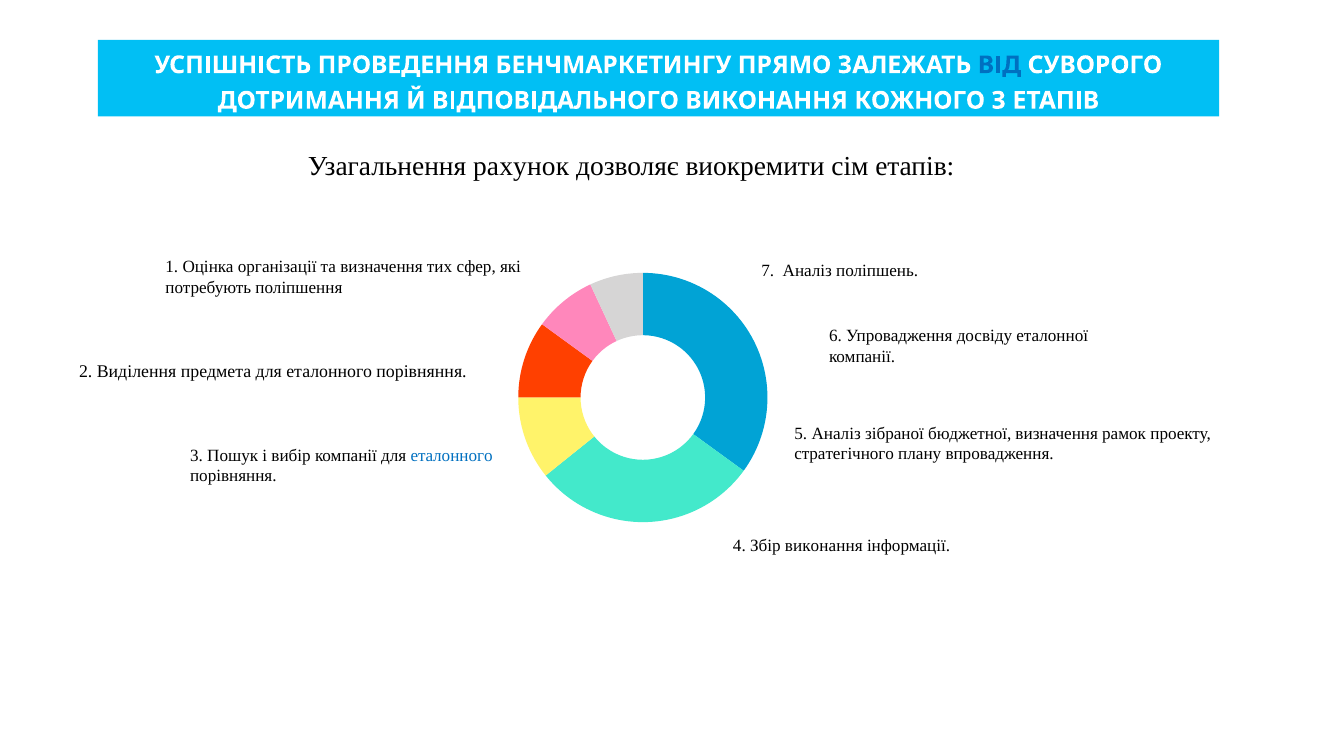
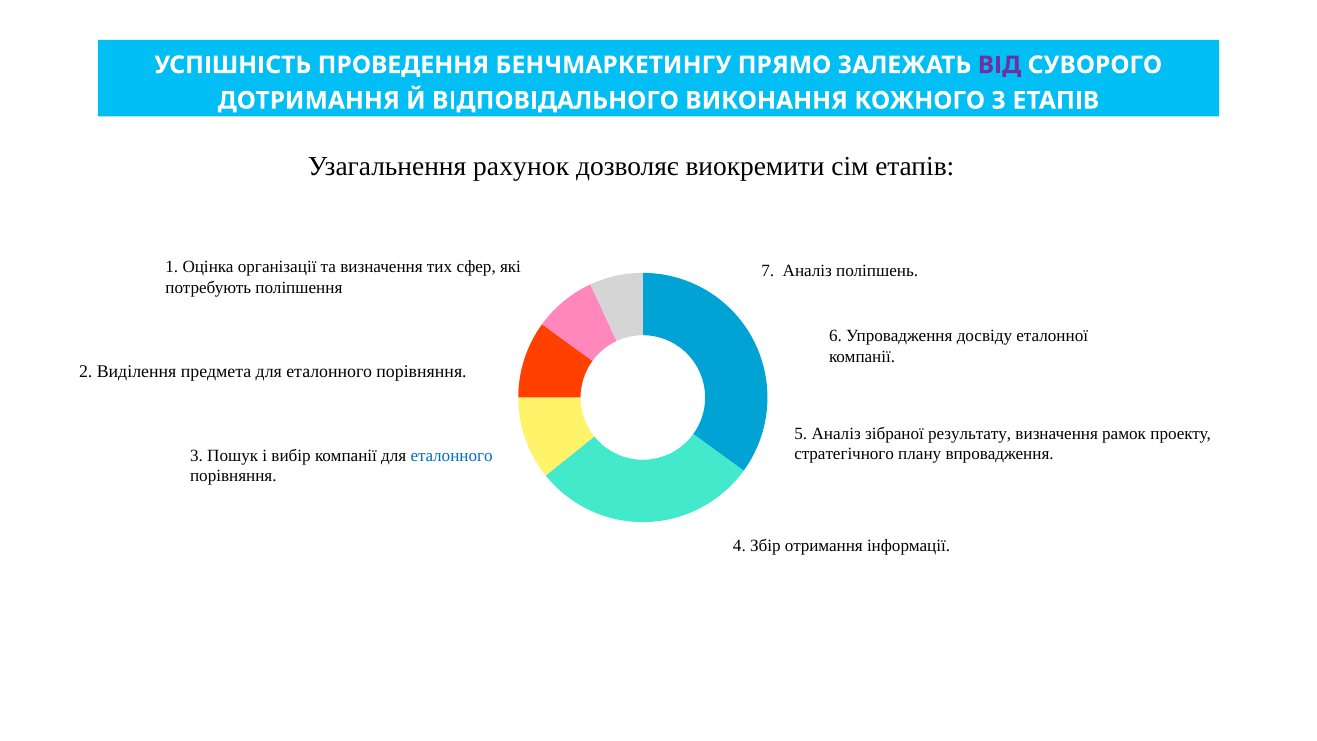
ВІД colour: blue -> purple
бюджетної: бюджетної -> результату
Збір виконання: виконання -> отримання
